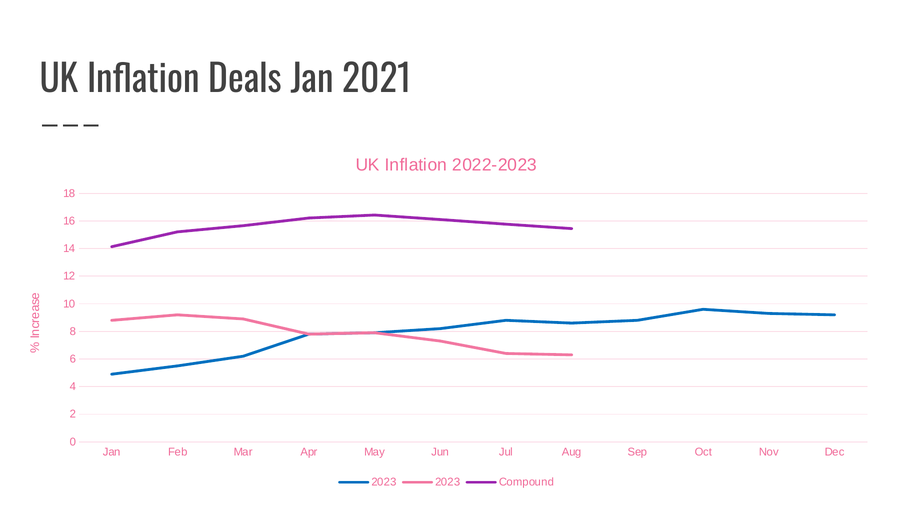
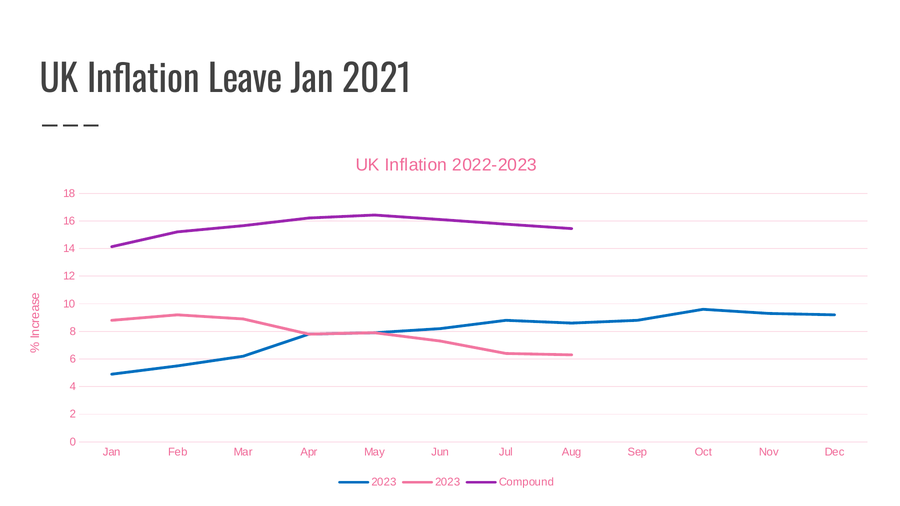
Deals: Deals -> Leave
